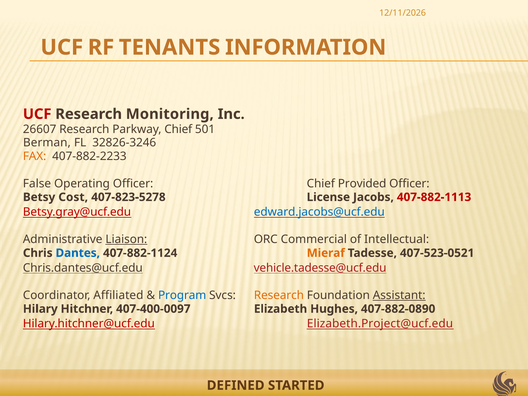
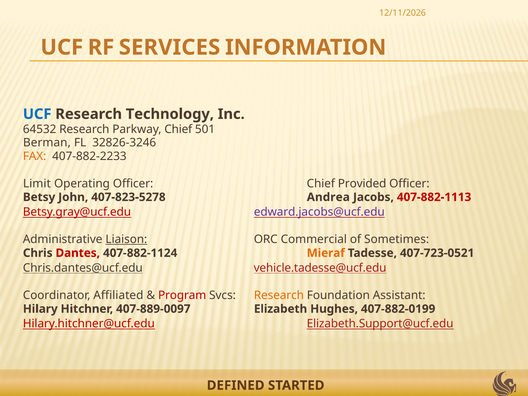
TENANTS: TENANTS -> SERVICES
UCF at (37, 114) colour: red -> blue
Monitoring: Monitoring -> Technology
26607: 26607 -> 64532
False: False -> Limit
Cost: Cost -> John
License: License -> Andrea
edward.jacobs@ucf.edu colour: blue -> purple
Intellectual: Intellectual -> Sometimes
Dantes colour: blue -> red
407-523-0521: 407-523-0521 -> 407-723-0521
Program colour: blue -> red
Assistant underline: present -> none
407-400-0097: 407-400-0097 -> 407-889-0097
407-882-0890: 407-882-0890 -> 407-882-0199
Elizabeth.Project@ucf.edu: Elizabeth.Project@ucf.edu -> Elizabeth.Support@ucf.edu
